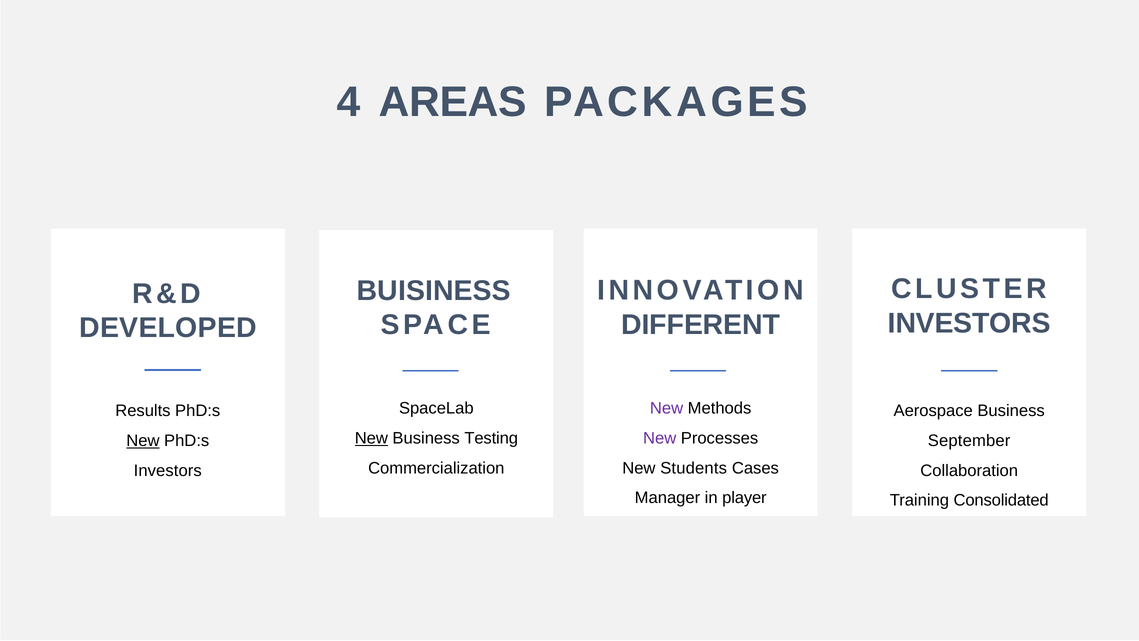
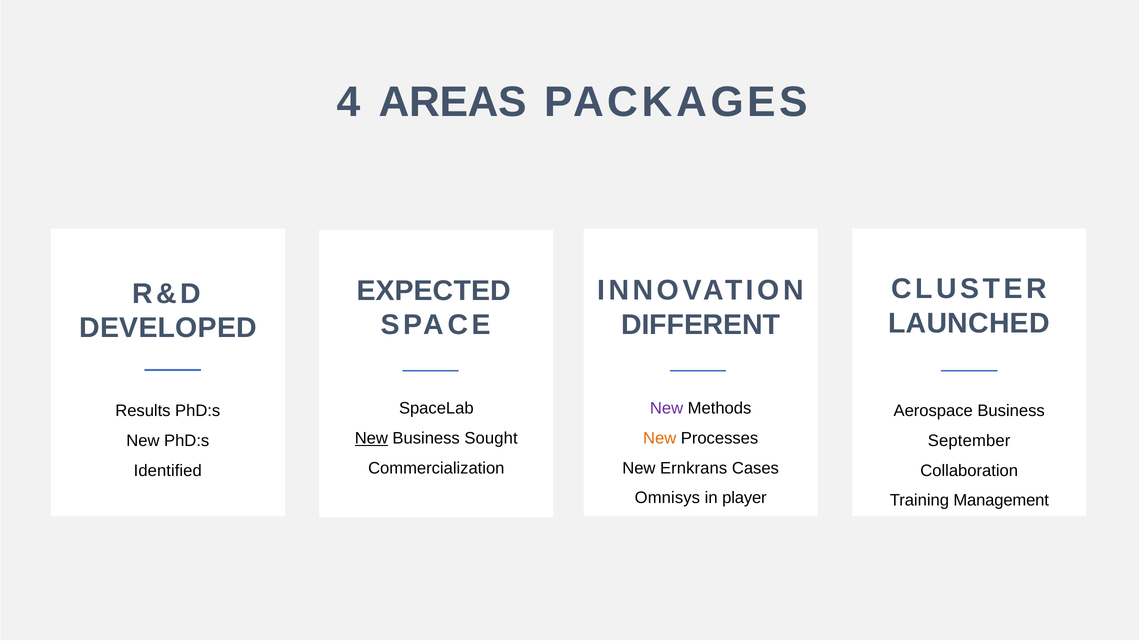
BUISINESS: BUISINESS -> EXPECTED
INVESTORS at (969, 323): INVESTORS -> LAUNCHED
New at (660, 438) colour: purple -> orange
Testing: Testing -> Sought
New at (143, 441) underline: present -> none
Students: Students -> Ernkrans
Investors at (168, 471): Investors -> Identified
Manager: Manager -> Omnisys
Consolidated: Consolidated -> Management
